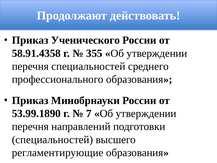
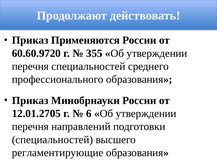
Ученического: Ученического -> Применяются
58.91.4358: 58.91.4358 -> 60.60.9720
53.99.1890: 53.99.1890 -> 12.01.2705
7: 7 -> 6
